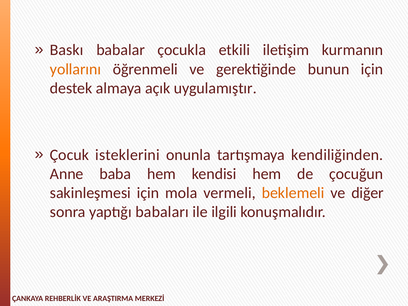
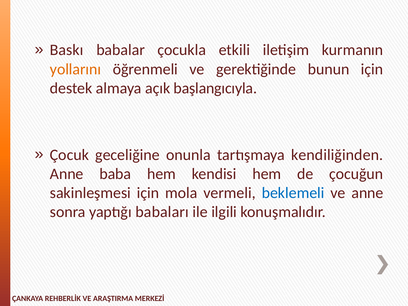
uygulamıştır: uygulamıştır -> başlangıcıyla
isteklerini: isteklerini -> geceliğine
beklemeli colour: orange -> blue
ve diğer: diğer -> anne
